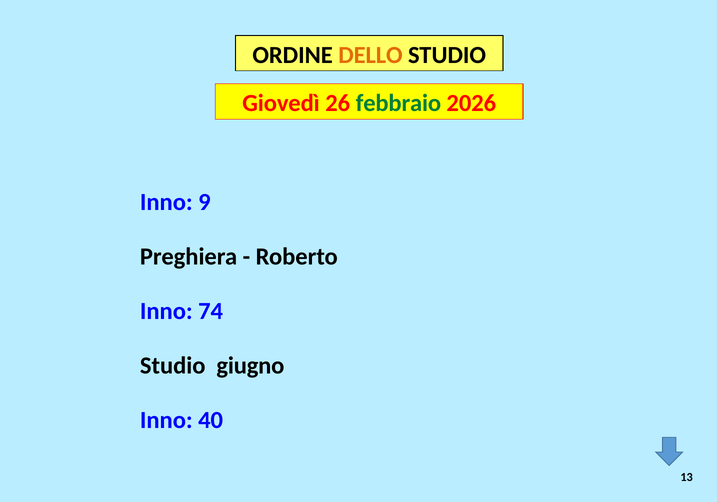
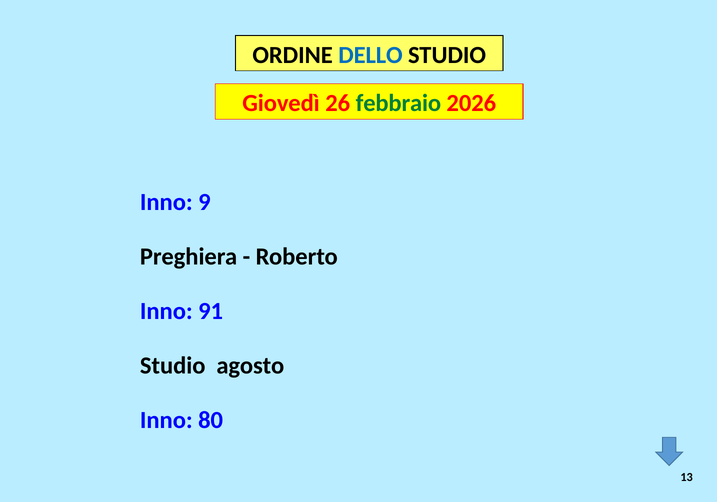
DELLO colour: orange -> blue
74: 74 -> 91
giugno: giugno -> agosto
40: 40 -> 80
